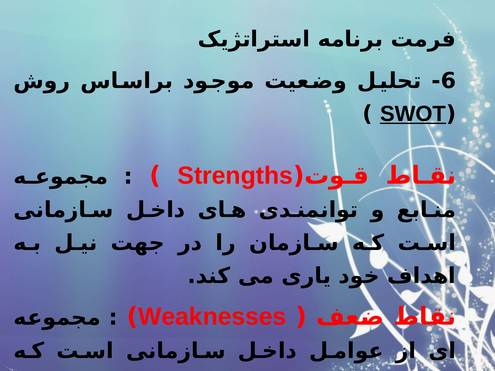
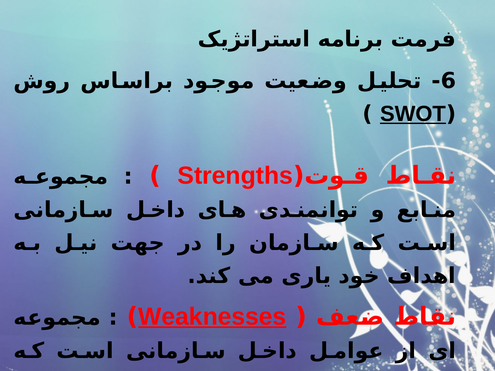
Weaknesses underline: none -> present
